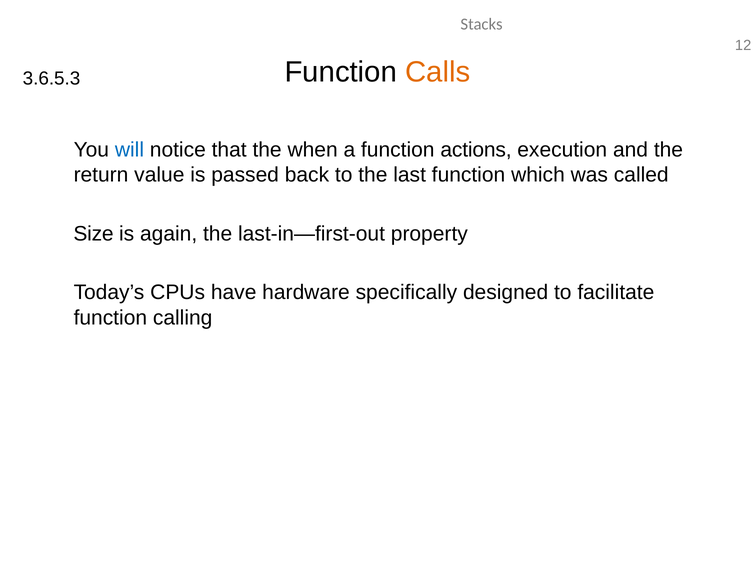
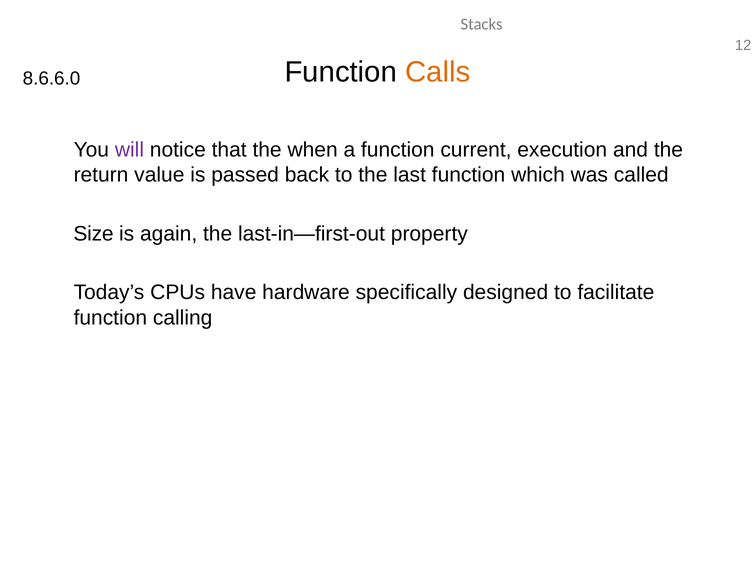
3.6.5.3: 3.6.5.3 -> 8.6.6.0
will colour: blue -> purple
actions: actions -> current
